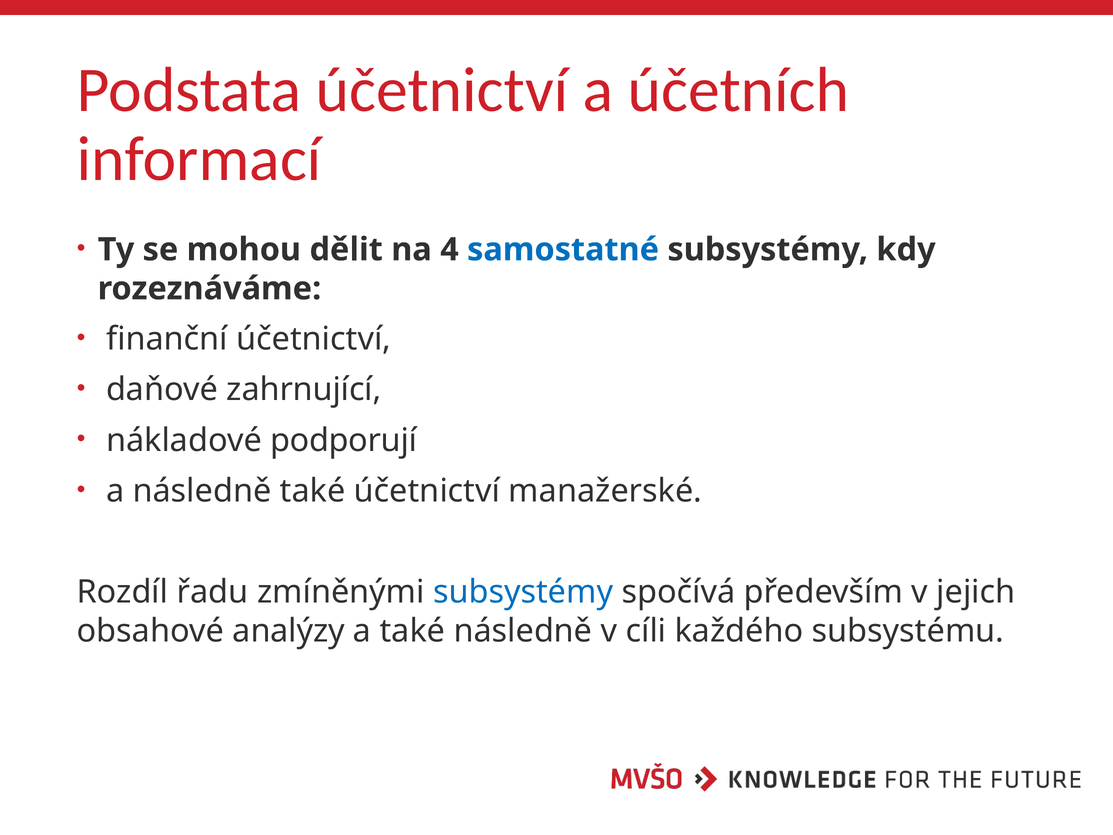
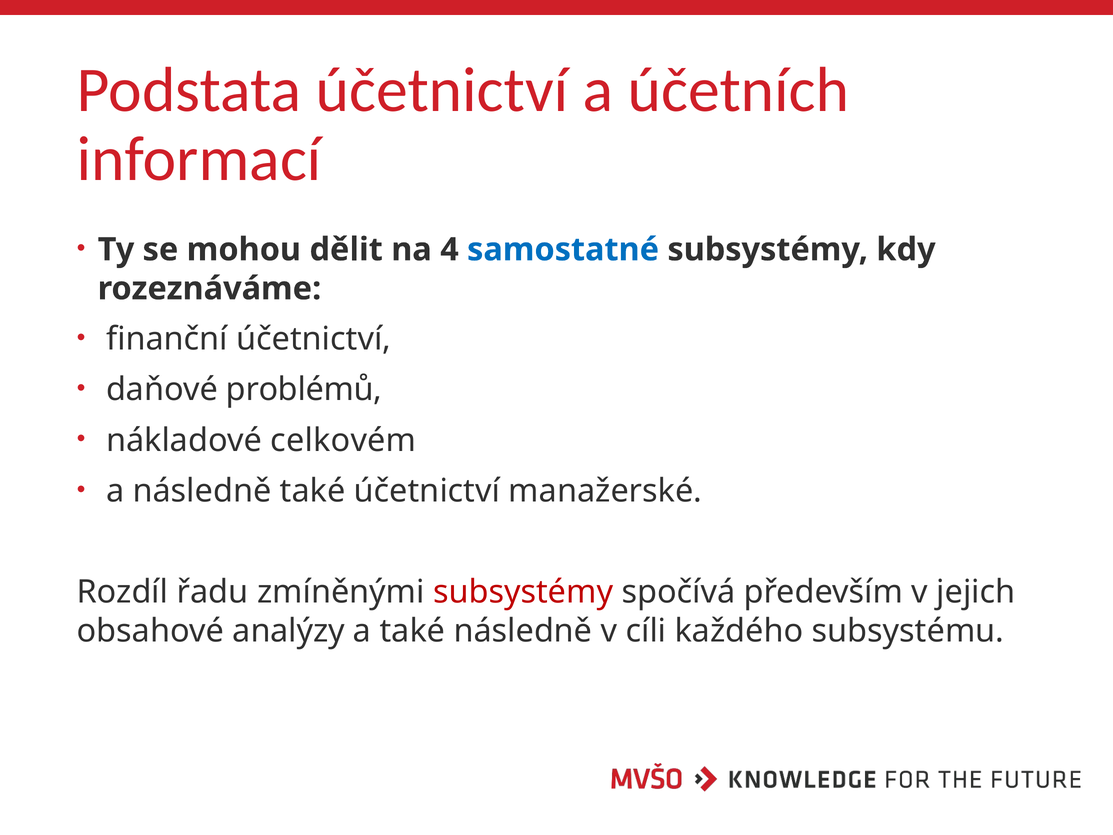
zahrnující: zahrnující -> problémů
podporují: podporují -> celkovém
subsystémy at (523, 592) colour: blue -> red
